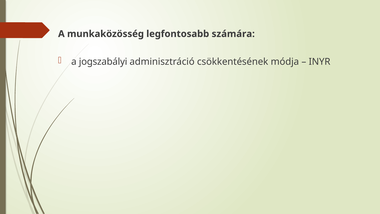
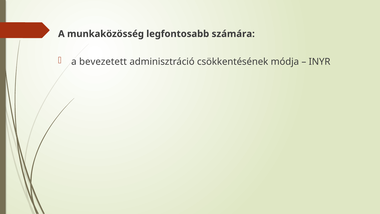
jogszabályi: jogszabályi -> bevezetett
